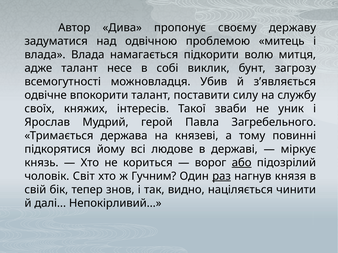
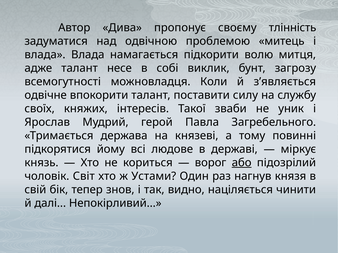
державу: державу -> тлінність
Убив: Убив -> Коли
Гучним: Гучним -> Устами
раз underline: present -> none
